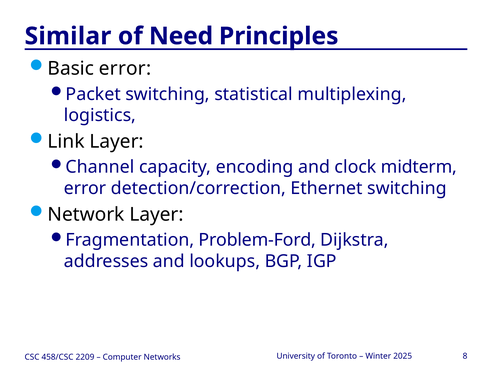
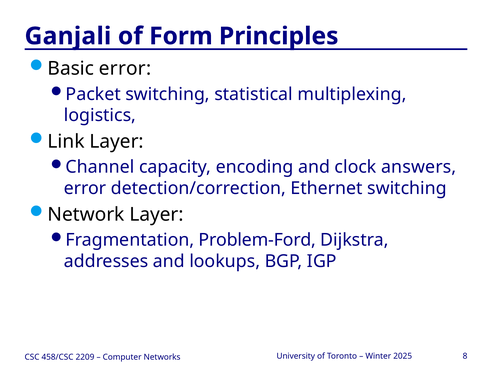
Similar: Similar -> Ganjali
Need: Need -> Form
midterm: midterm -> answers
